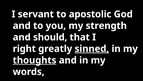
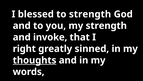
servant: servant -> blessed
to apostolic: apostolic -> strength
should: should -> invoke
sinned underline: present -> none
